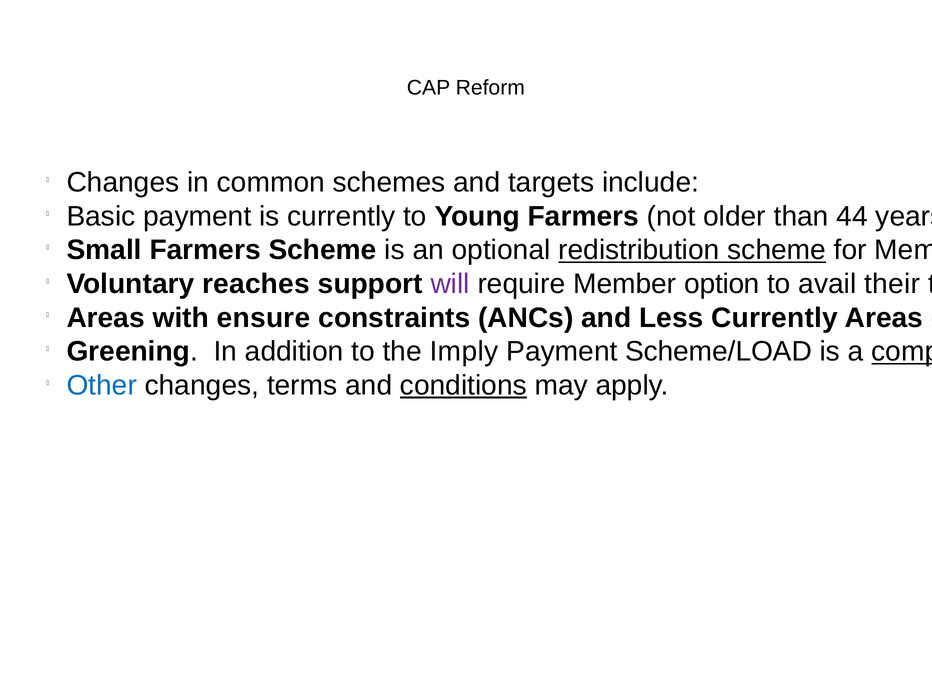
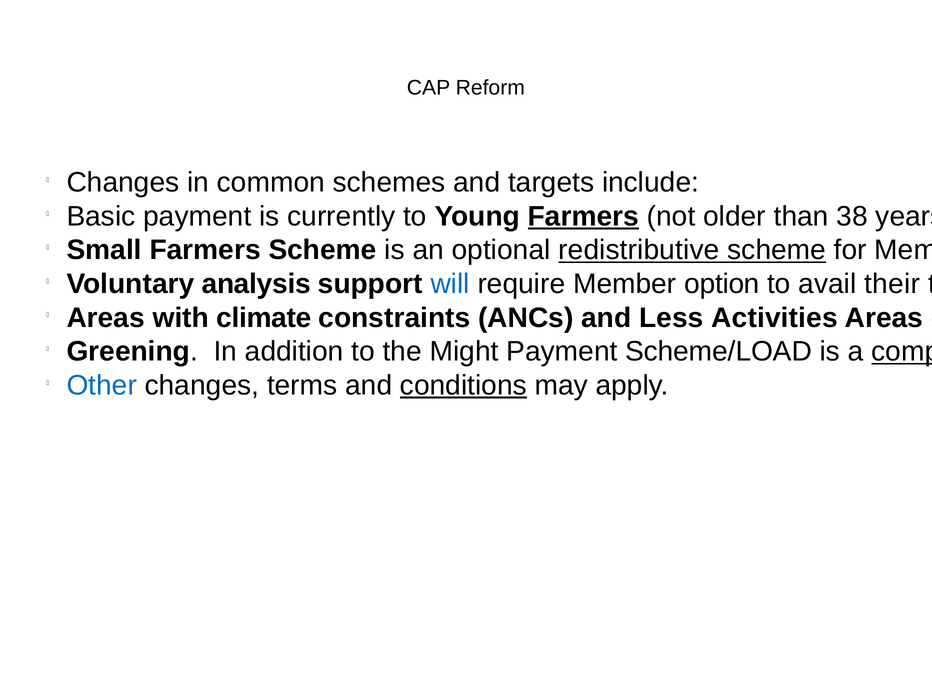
Farmers at (583, 216) underline: none -> present
44: 44 -> 38
redistribution: redistribution -> redistributive
reaches: reaches -> analysis
will at (450, 284) colour: purple -> blue
with ensure: ensure -> climate
Less Currently: Currently -> Activities
the Imply: Imply -> Might
